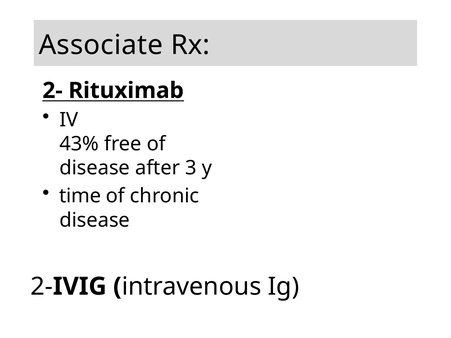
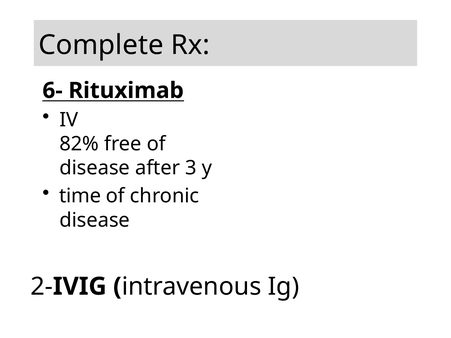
Associate: Associate -> Complete
2- at (52, 91): 2- -> 6-
43%: 43% -> 82%
